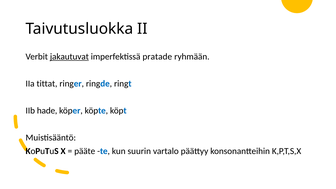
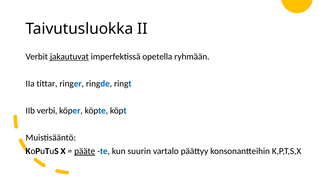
pratade: pratade -> opetella
tittat: tittat -> tittar
hade: hade -> verbi
pääte underline: none -> present
